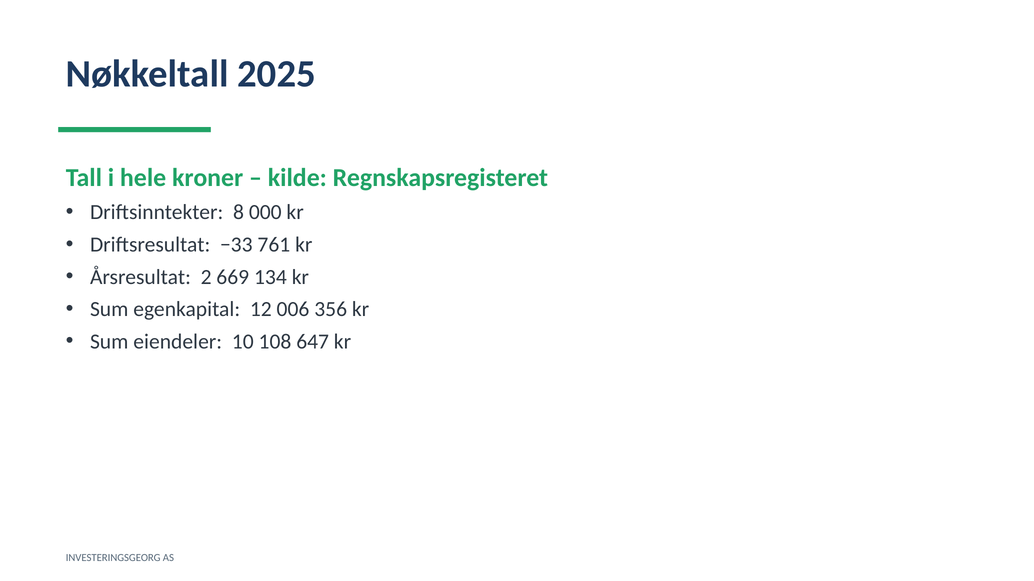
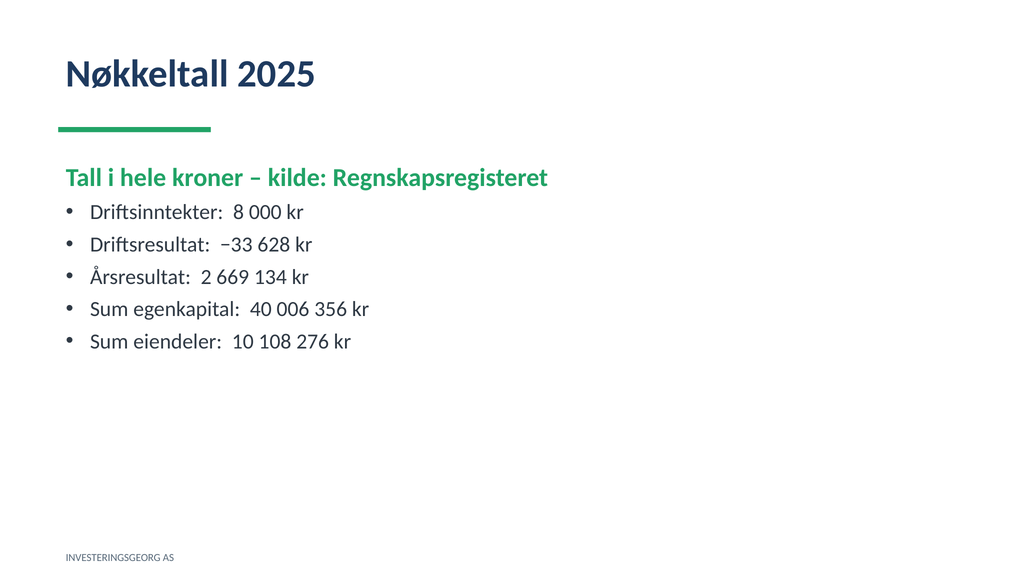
761: 761 -> 628
12: 12 -> 40
647: 647 -> 276
